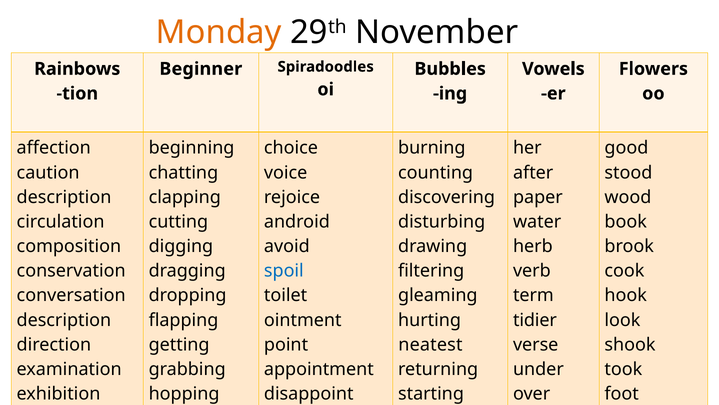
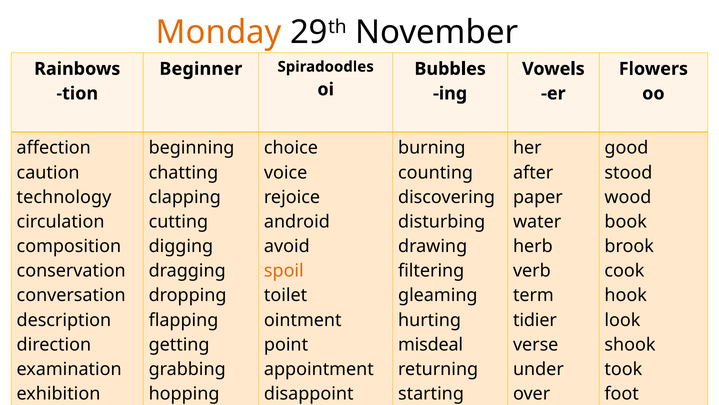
description at (64, 197): description -> technology
spoil colour: blue -> orange
neatest: neatest -> misdeal
